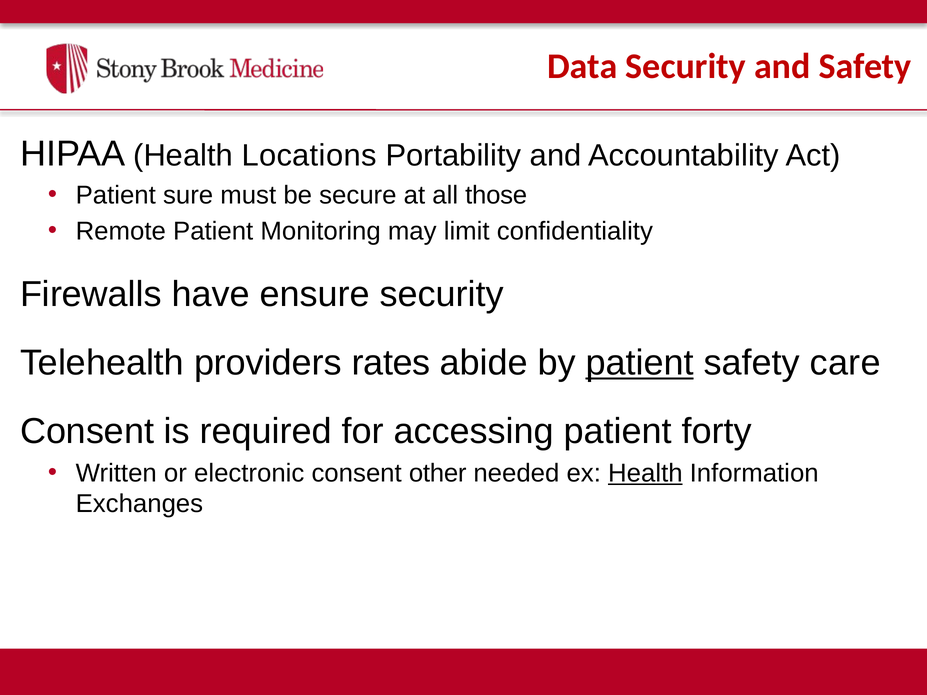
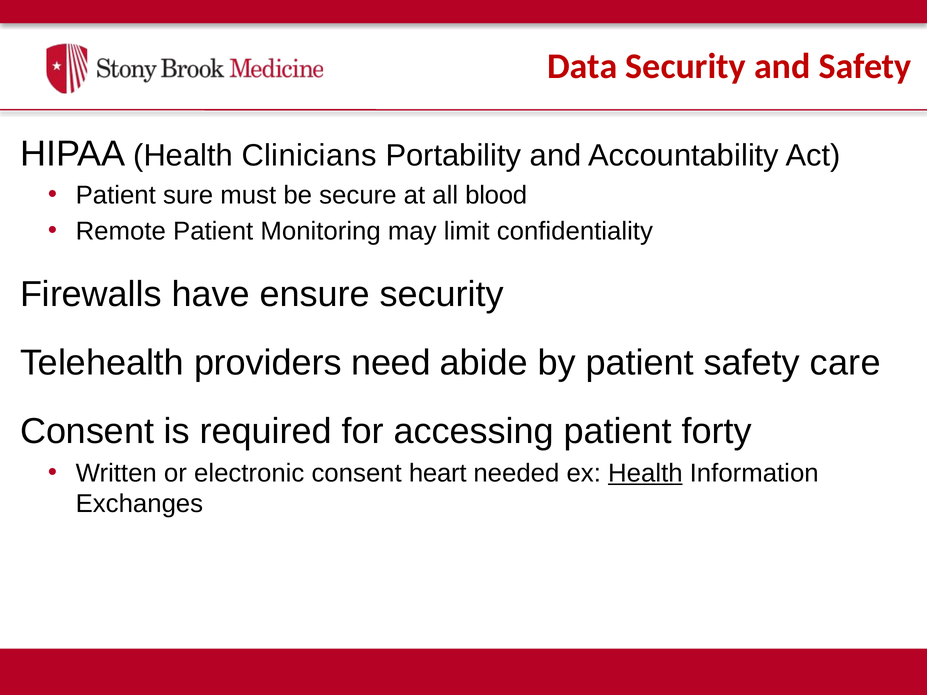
Locations: Locations -> Clinicians
those: those -> blood
rates: rates -> need
patient at (640, 363) underline: present -> none
other: other -> heart
